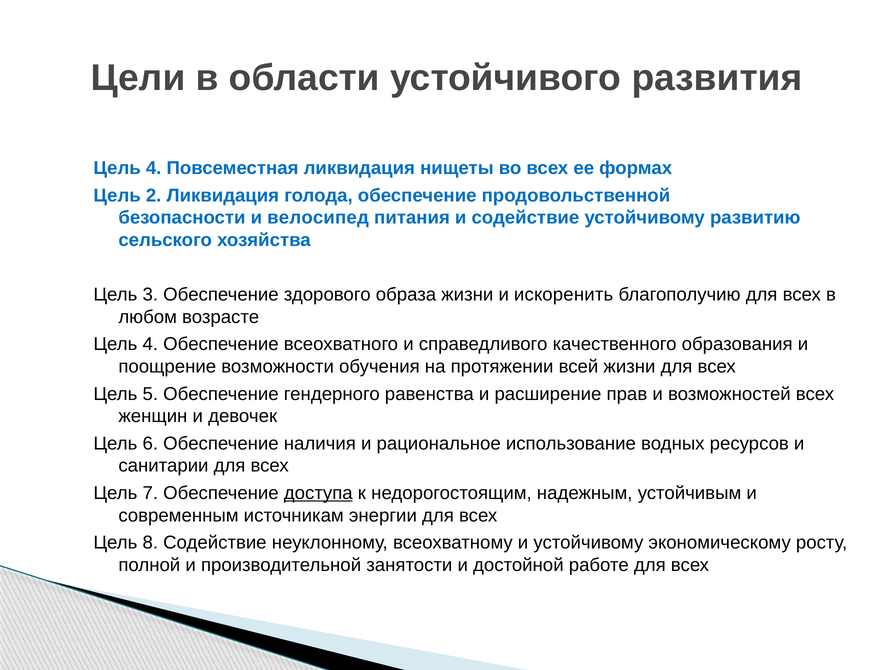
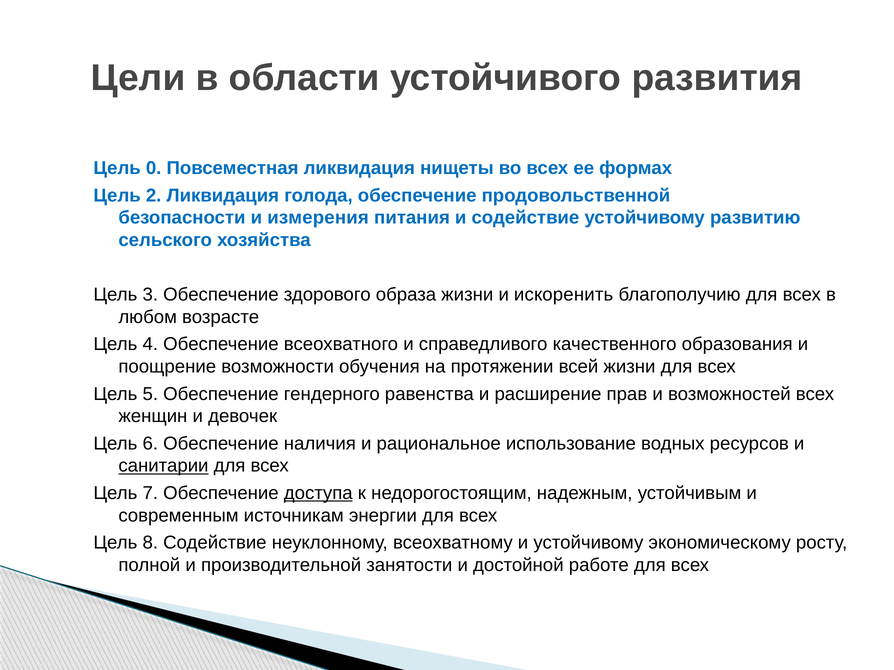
4 at (154, 168): 4 -> 0
велосипед: велосипед -> измерения
санитарии underline: none -> present
